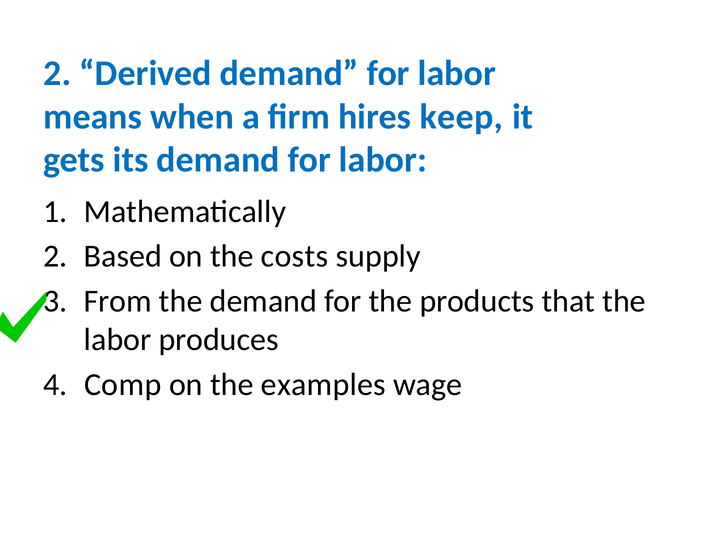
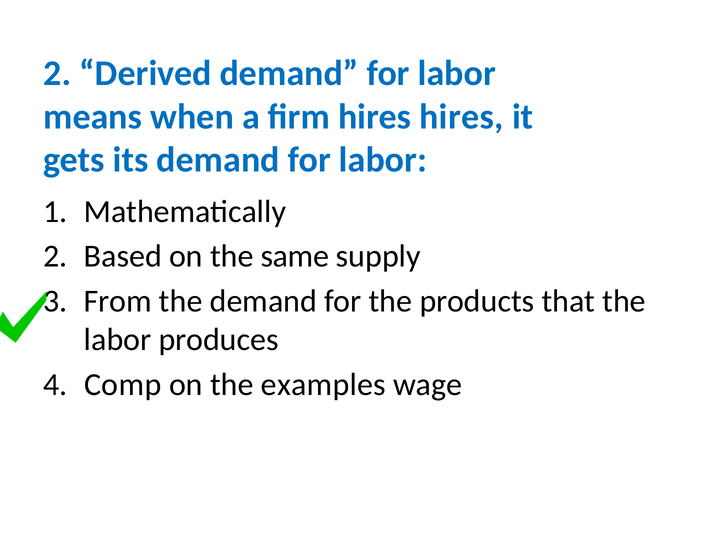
hires keep: keep -> hires
costs: costs -> same
